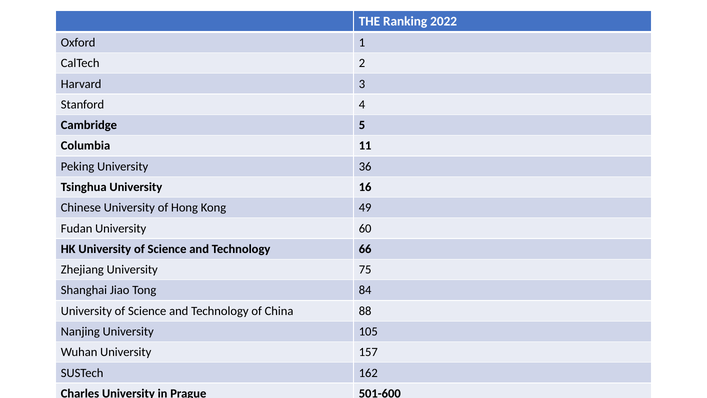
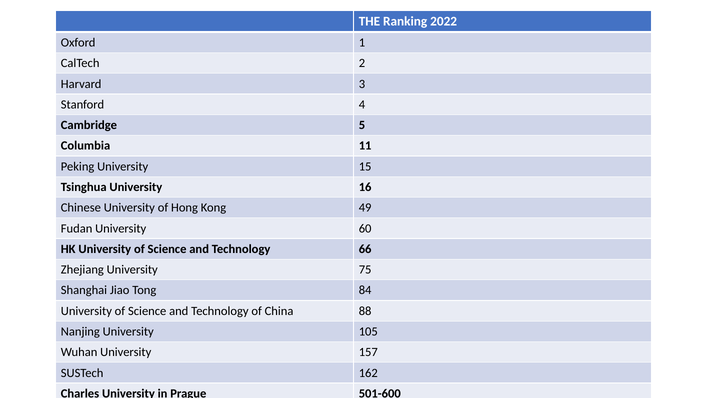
36: 36 -> 15
